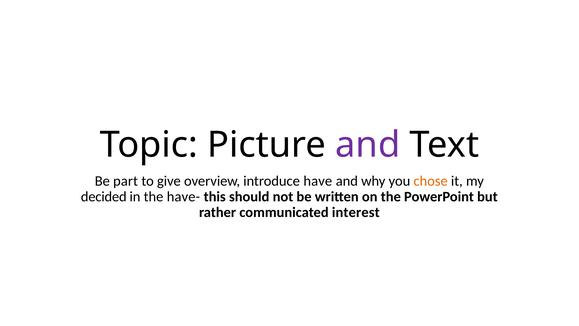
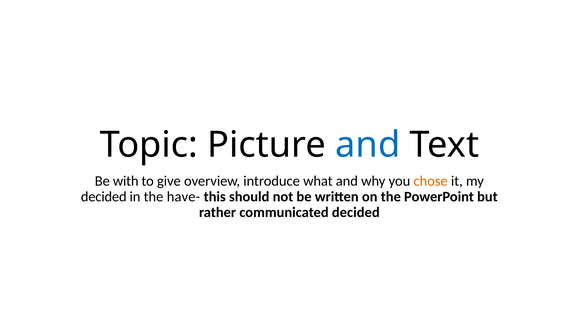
and at (368, 145) colour: purple -> blue
part: part -> with
have: have -> what
communicated interest: interest -> decided
